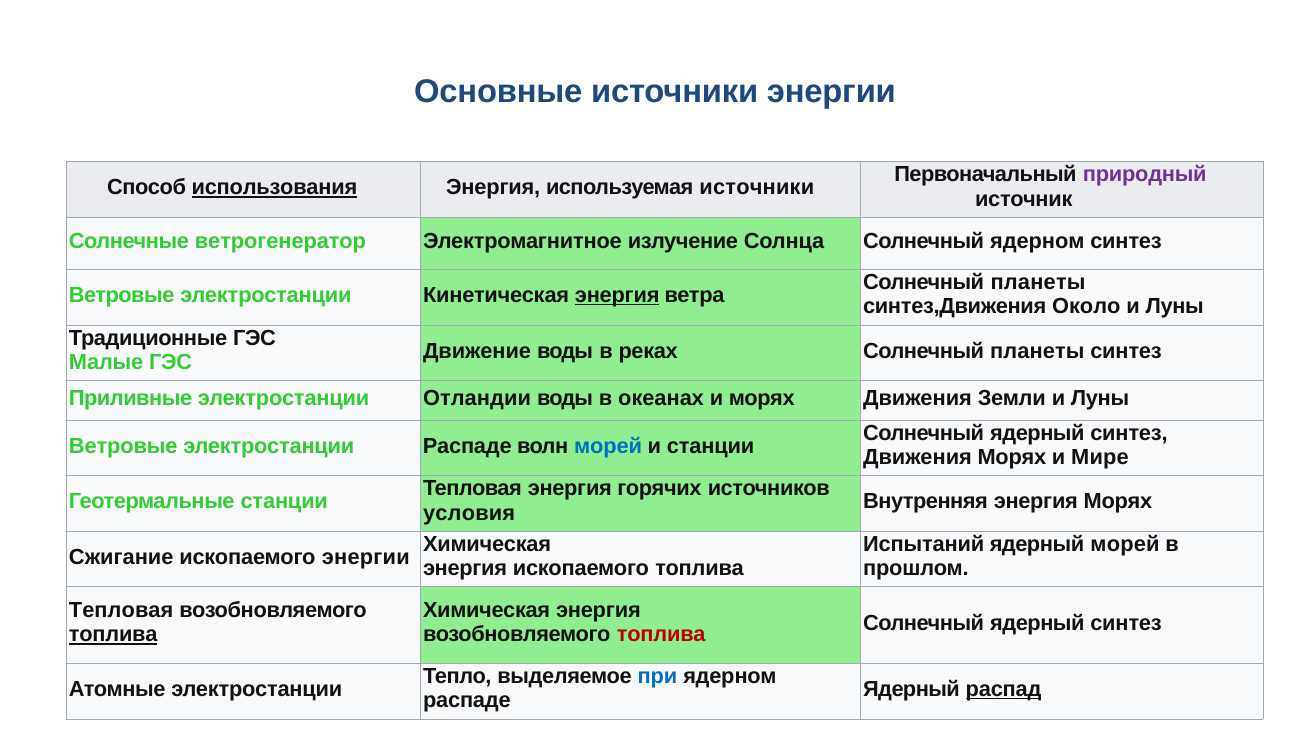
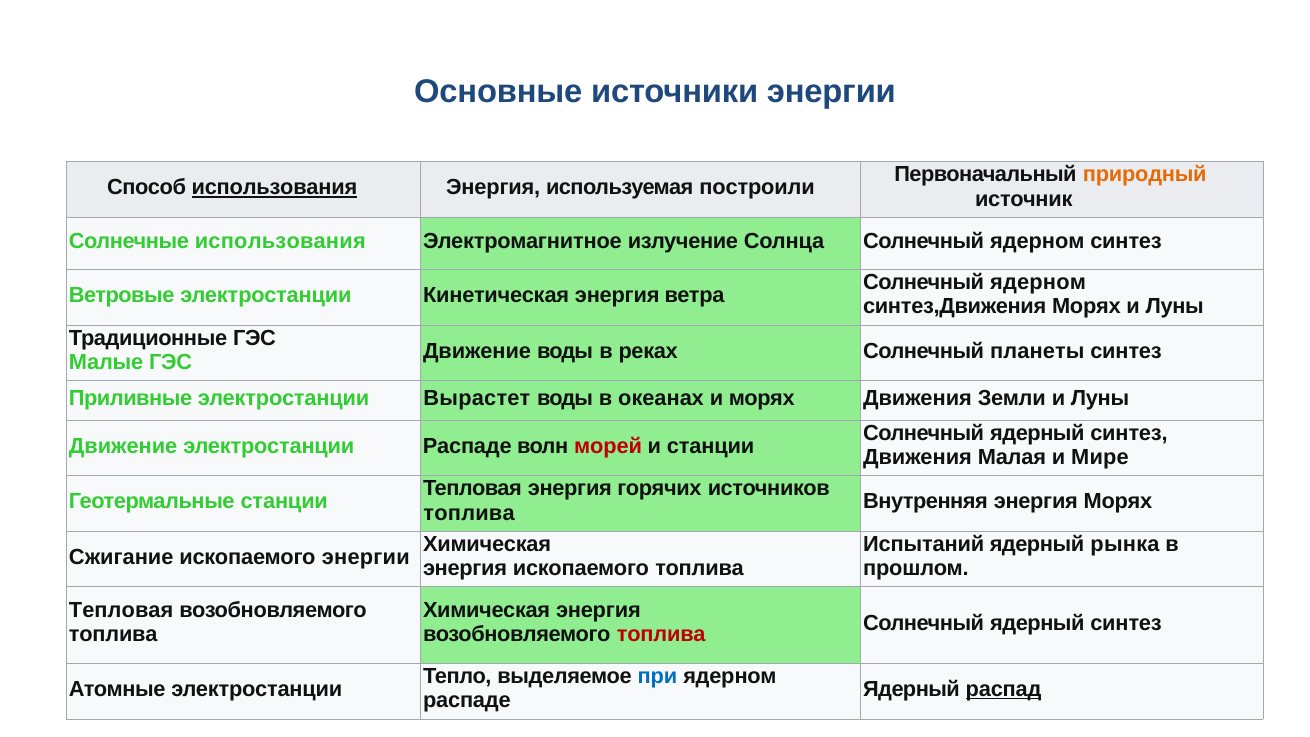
природный colour: purple -> orange
используемая источники: источники -> построили
Солнечные ветрогенератор: ветрогенератор -> использования
планеты at (1038, 282): планеты -> ядерном
энергия at (617, 295) underline: present -> none
синтез,Движения Около: Около -> Морях
Отландии: Отландии -> Вырастет
Ветровые at (123, 446): Ветровые -> Движение
морей at (608, 446) colour: blue -> red
Движения Морях: Морях -> Малая
условия at (469, 513): условия -> топлива
ядерный морей: морей -> рынка
топлива at (113, 634) underline: present -> none
